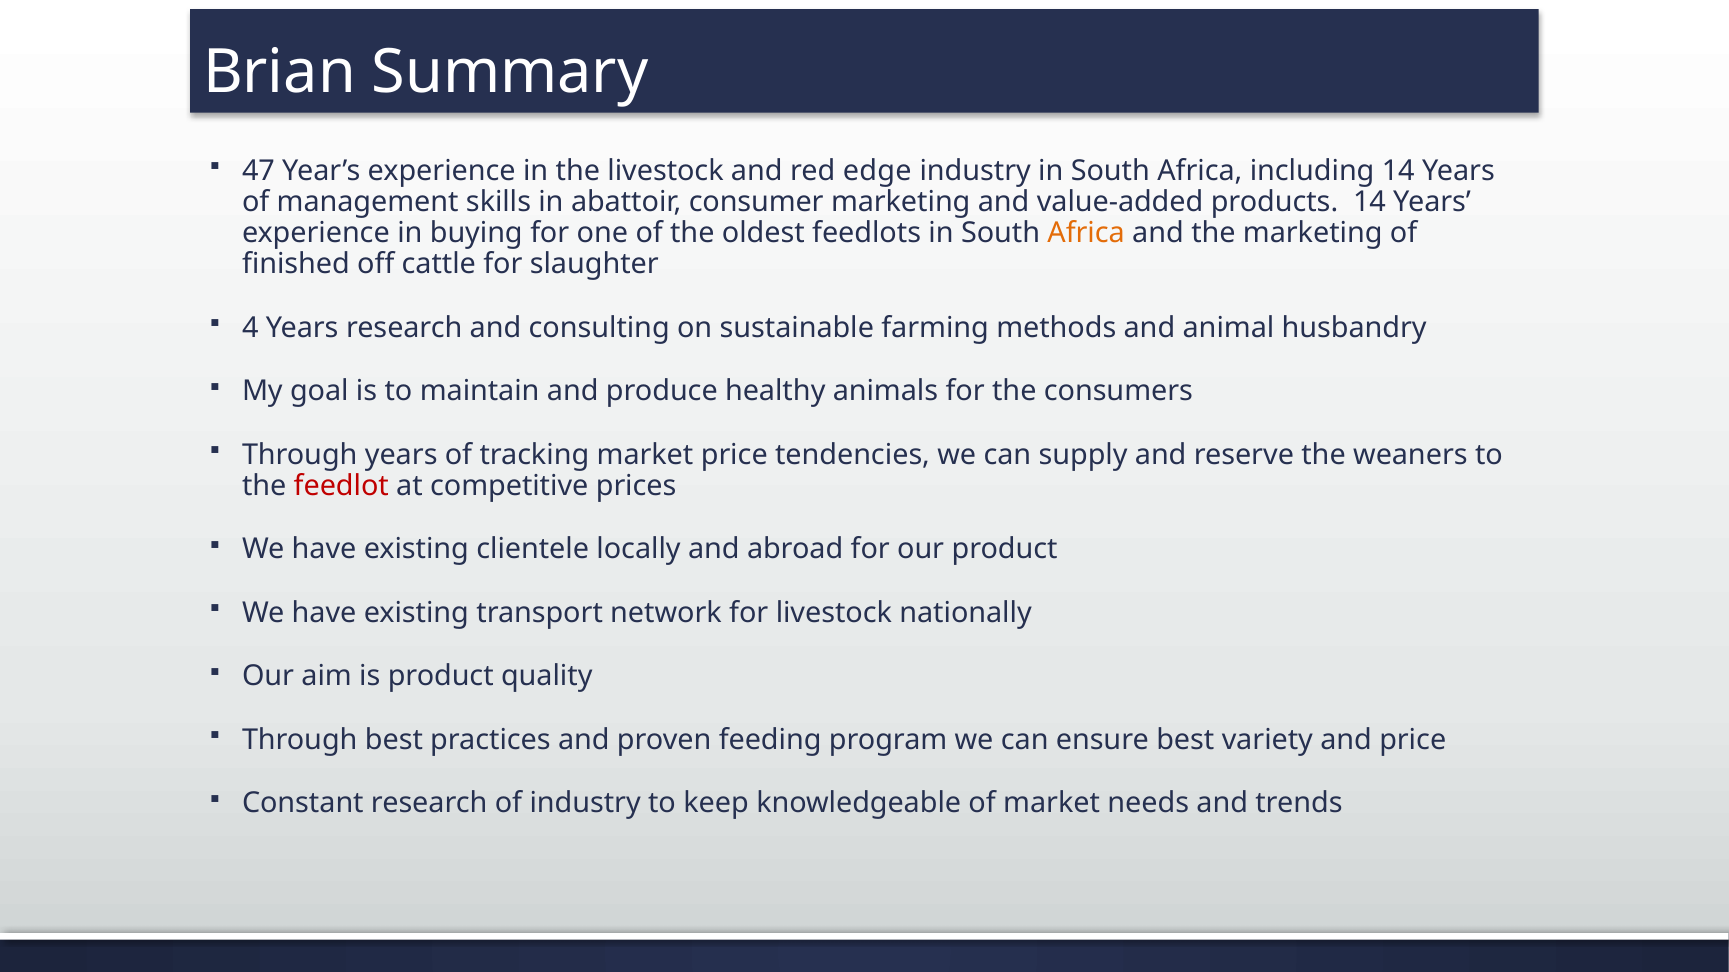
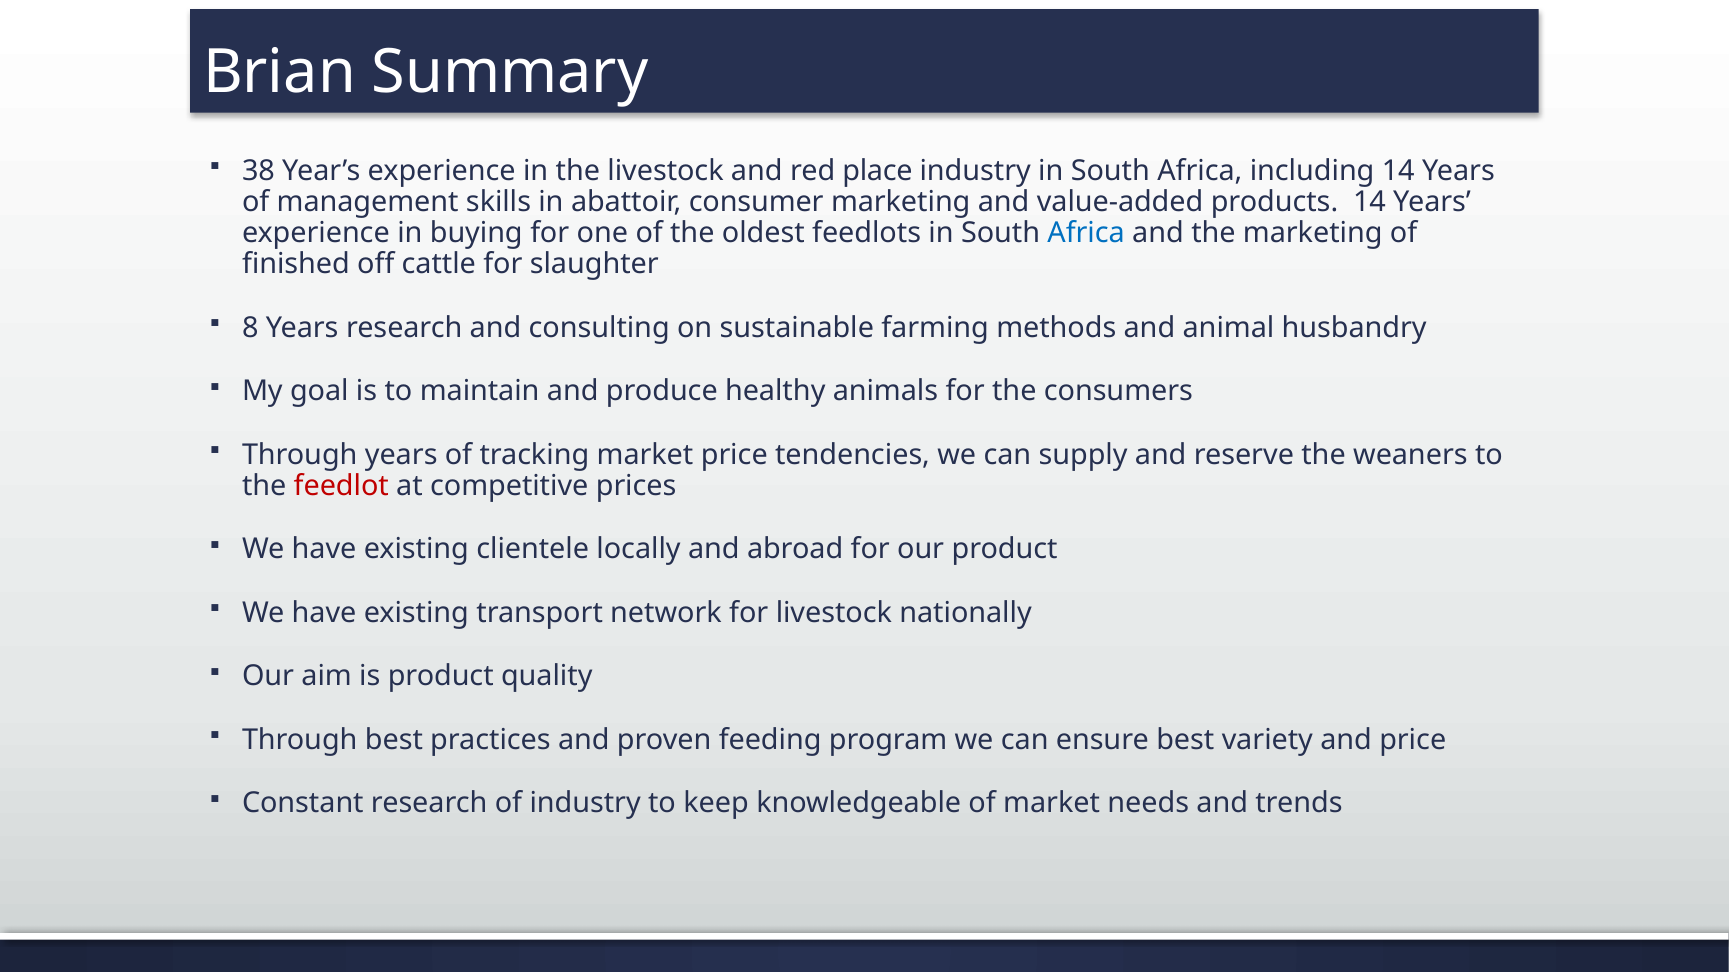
47: 47 -> 38
edge: edge -> place
Africa at (1086, 233) colour: orange -> blue
4: 4 -> 8
